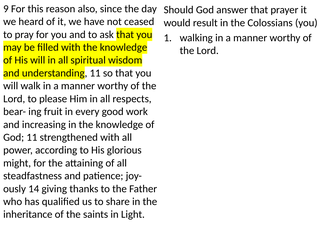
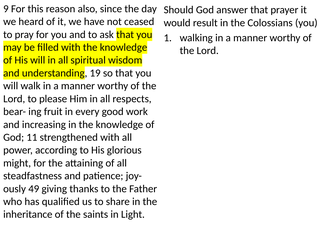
understanding 11: 11 -> 19
14: 14 -> 49
